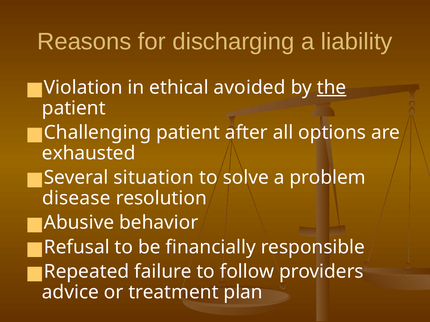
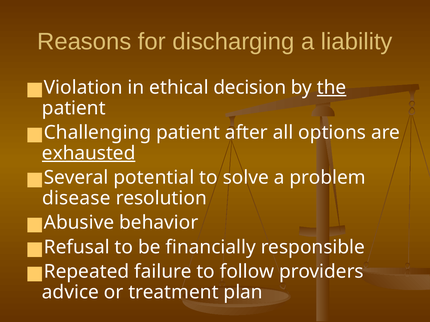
avoided: avoided -> decision
exhausted underline: none -> present
situation: situation -> potential
